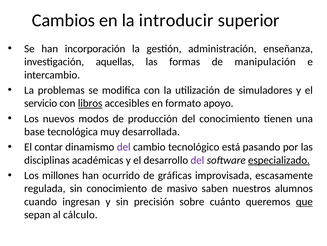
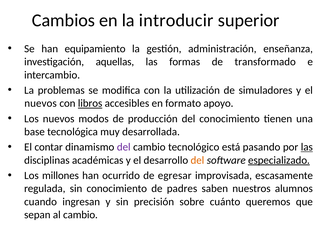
incorporación: incorporación -> equipamiento
manipulación: manipulación -> transformado
servicio at (41, 103): servicio -> nuevos
las at (307, 147) underline: none -> present
del at (197, 160) colour: purple -> orange
gráficas: gráficas -> egresar
masivo: masivo -> padres
que underline: present -> none
al cálculo: cálculo -> cambio
